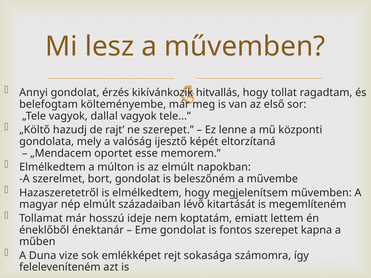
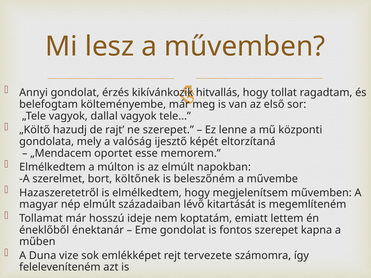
bort gondolat: gondolat -> költőnek
sokasága: sokasága -> tervezete
